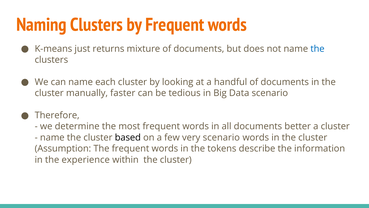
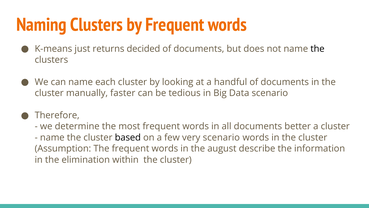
mixture: mixture -> decided
the at (317, 49) colour: blue -> black
tokens: tokens -> august
experience: experience -> elimination
